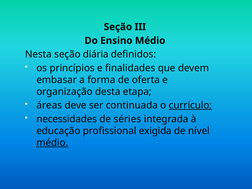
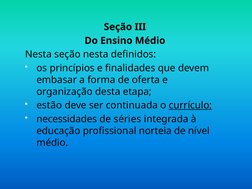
seção diária: diária -> nesta
áreas: áreas -> estão
exigida: exigida -> norteia
médio at (52, 143) underline: present -> none
